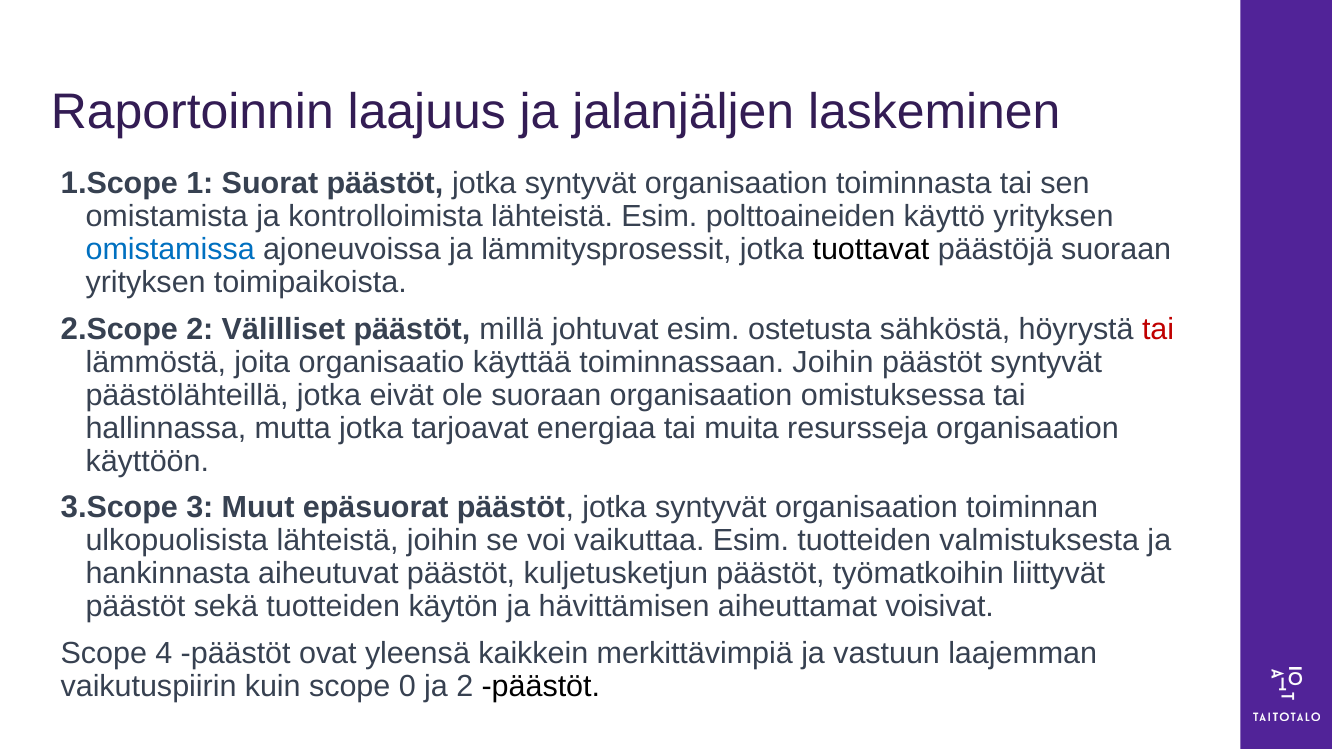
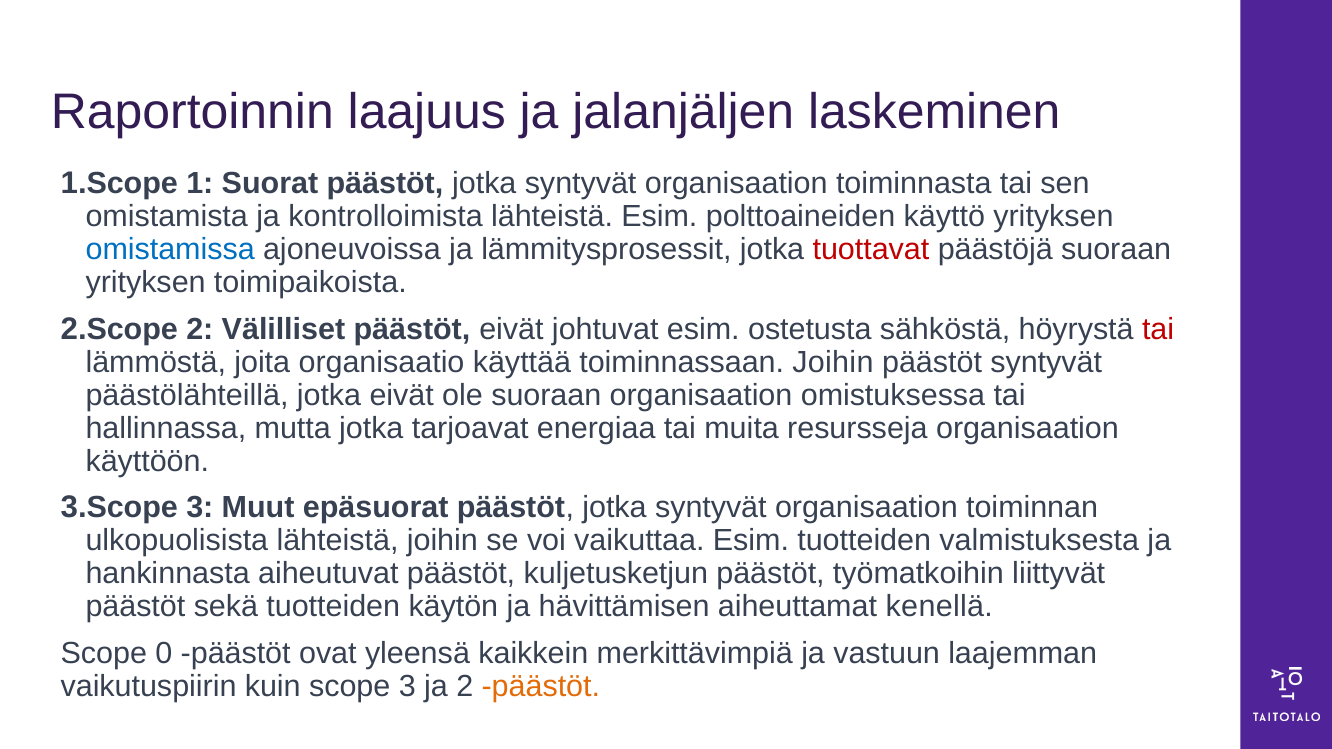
tuottavat colour: black -> red
päästöt millä: millä -> eivät
voisivat: voisivat -> kenellä
4: 4 -> 0
scope 0: 0 -> 3
päästöt at (541, 687) colour: black -> orange
